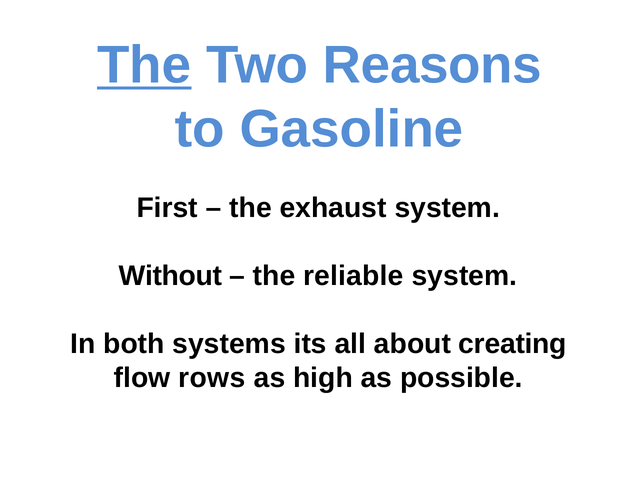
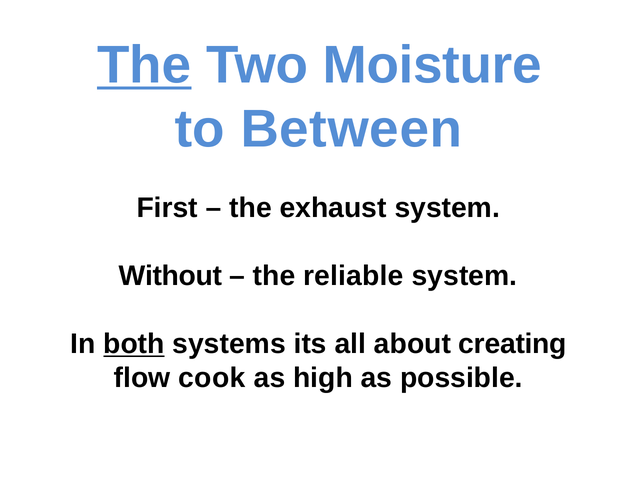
Reasons: Reasons -> Moisture
Gasoline: Gasoline -> Between
both underline: none -> present
rows: rows -> cook
